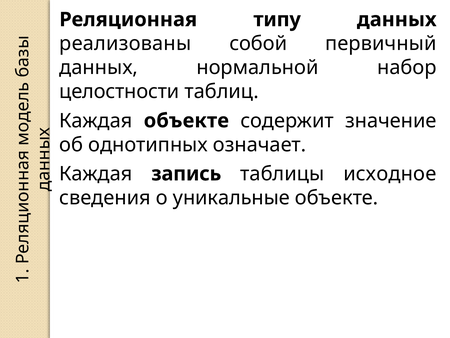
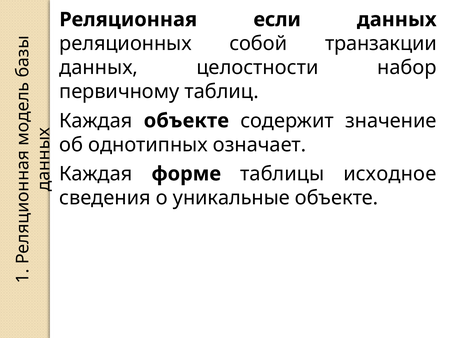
типу: типу -> если
реализованы: реализованы -> реляционных
первичный: первичный -> транзакции
нормальной: нормальной -> целостности
целостности: целостности -> первичному
запись: запись -> форме
